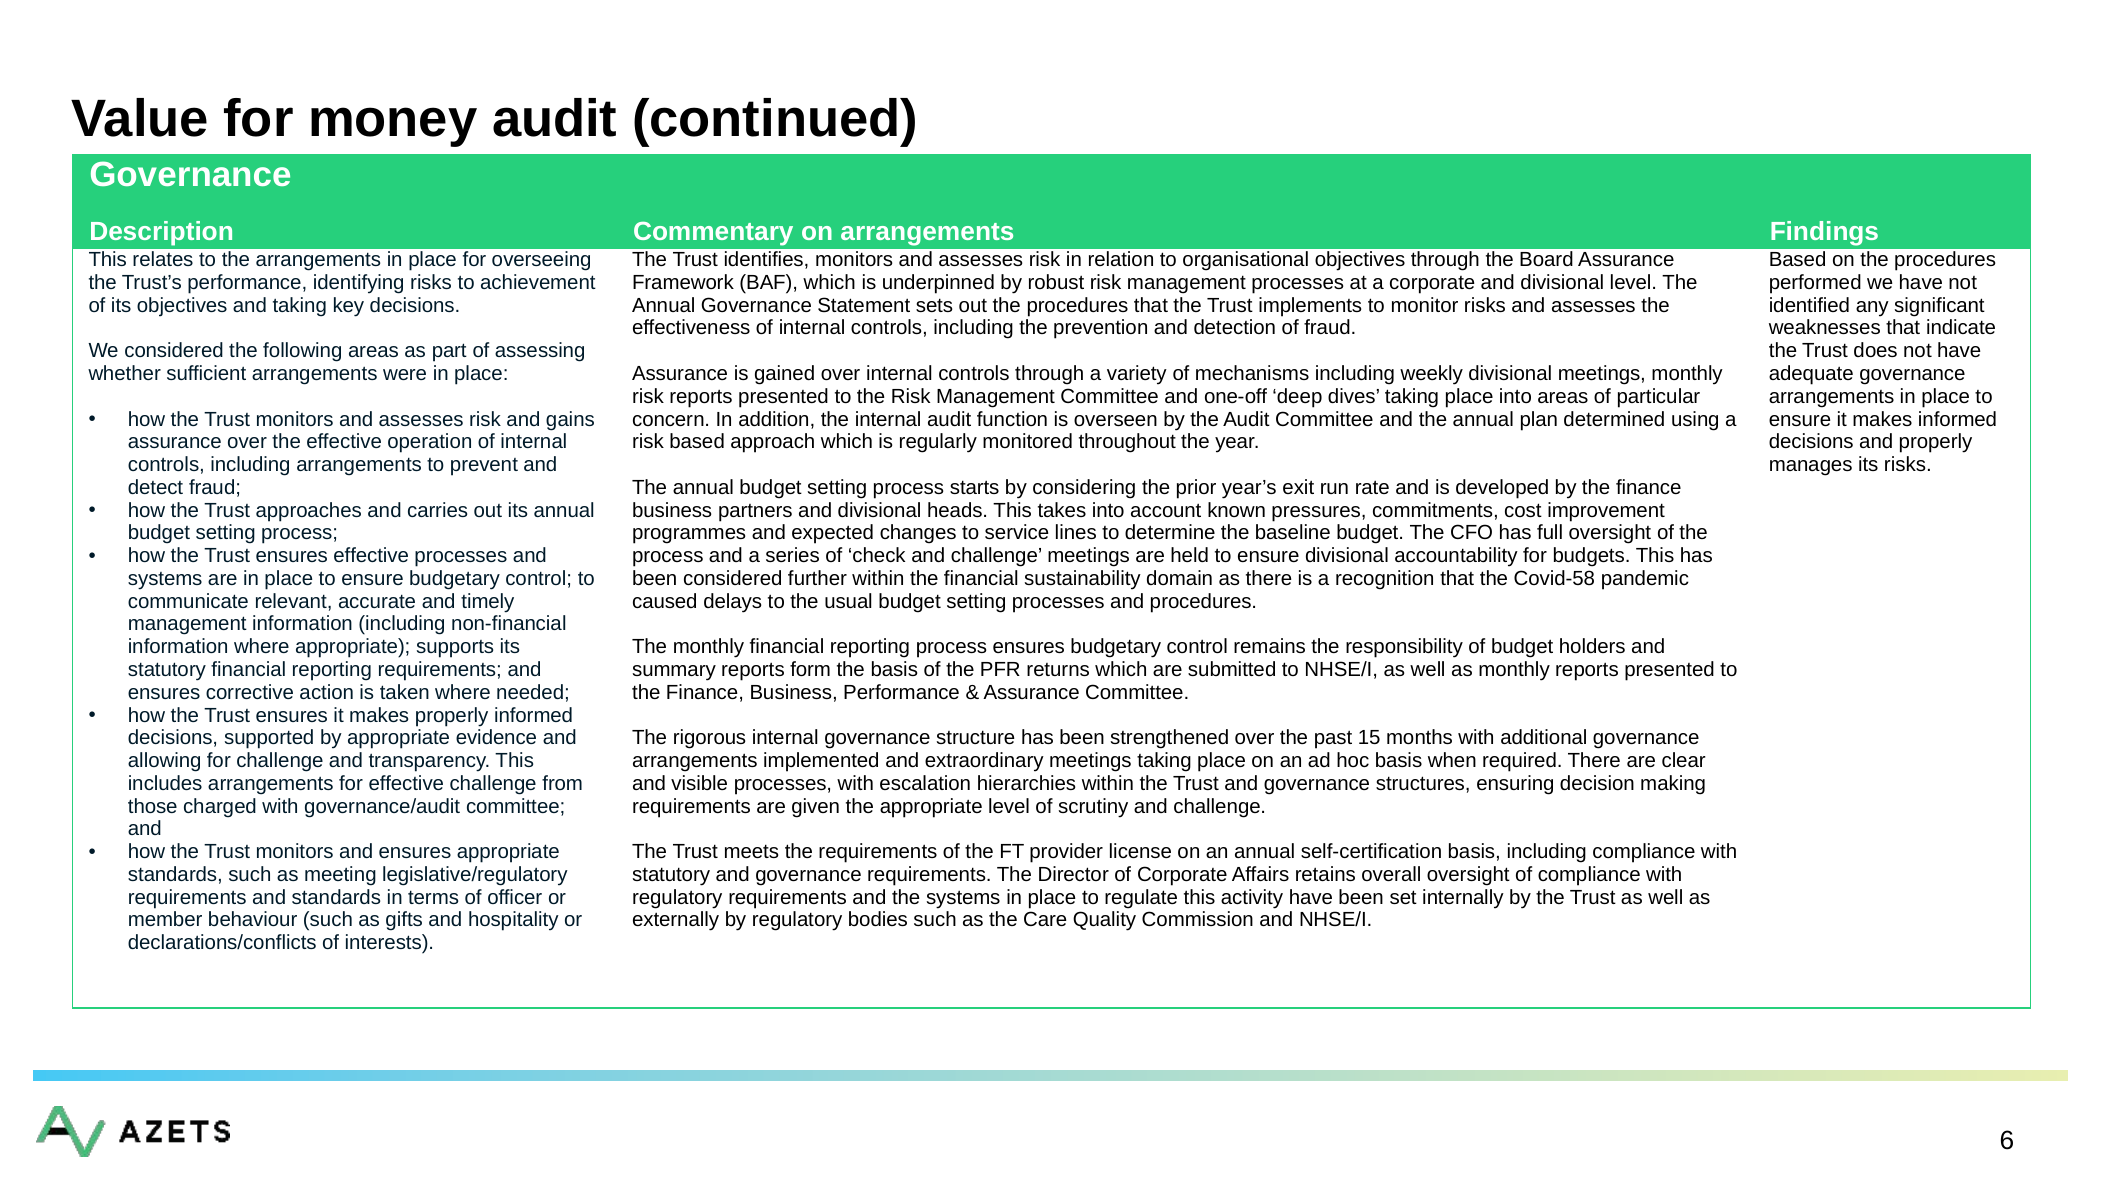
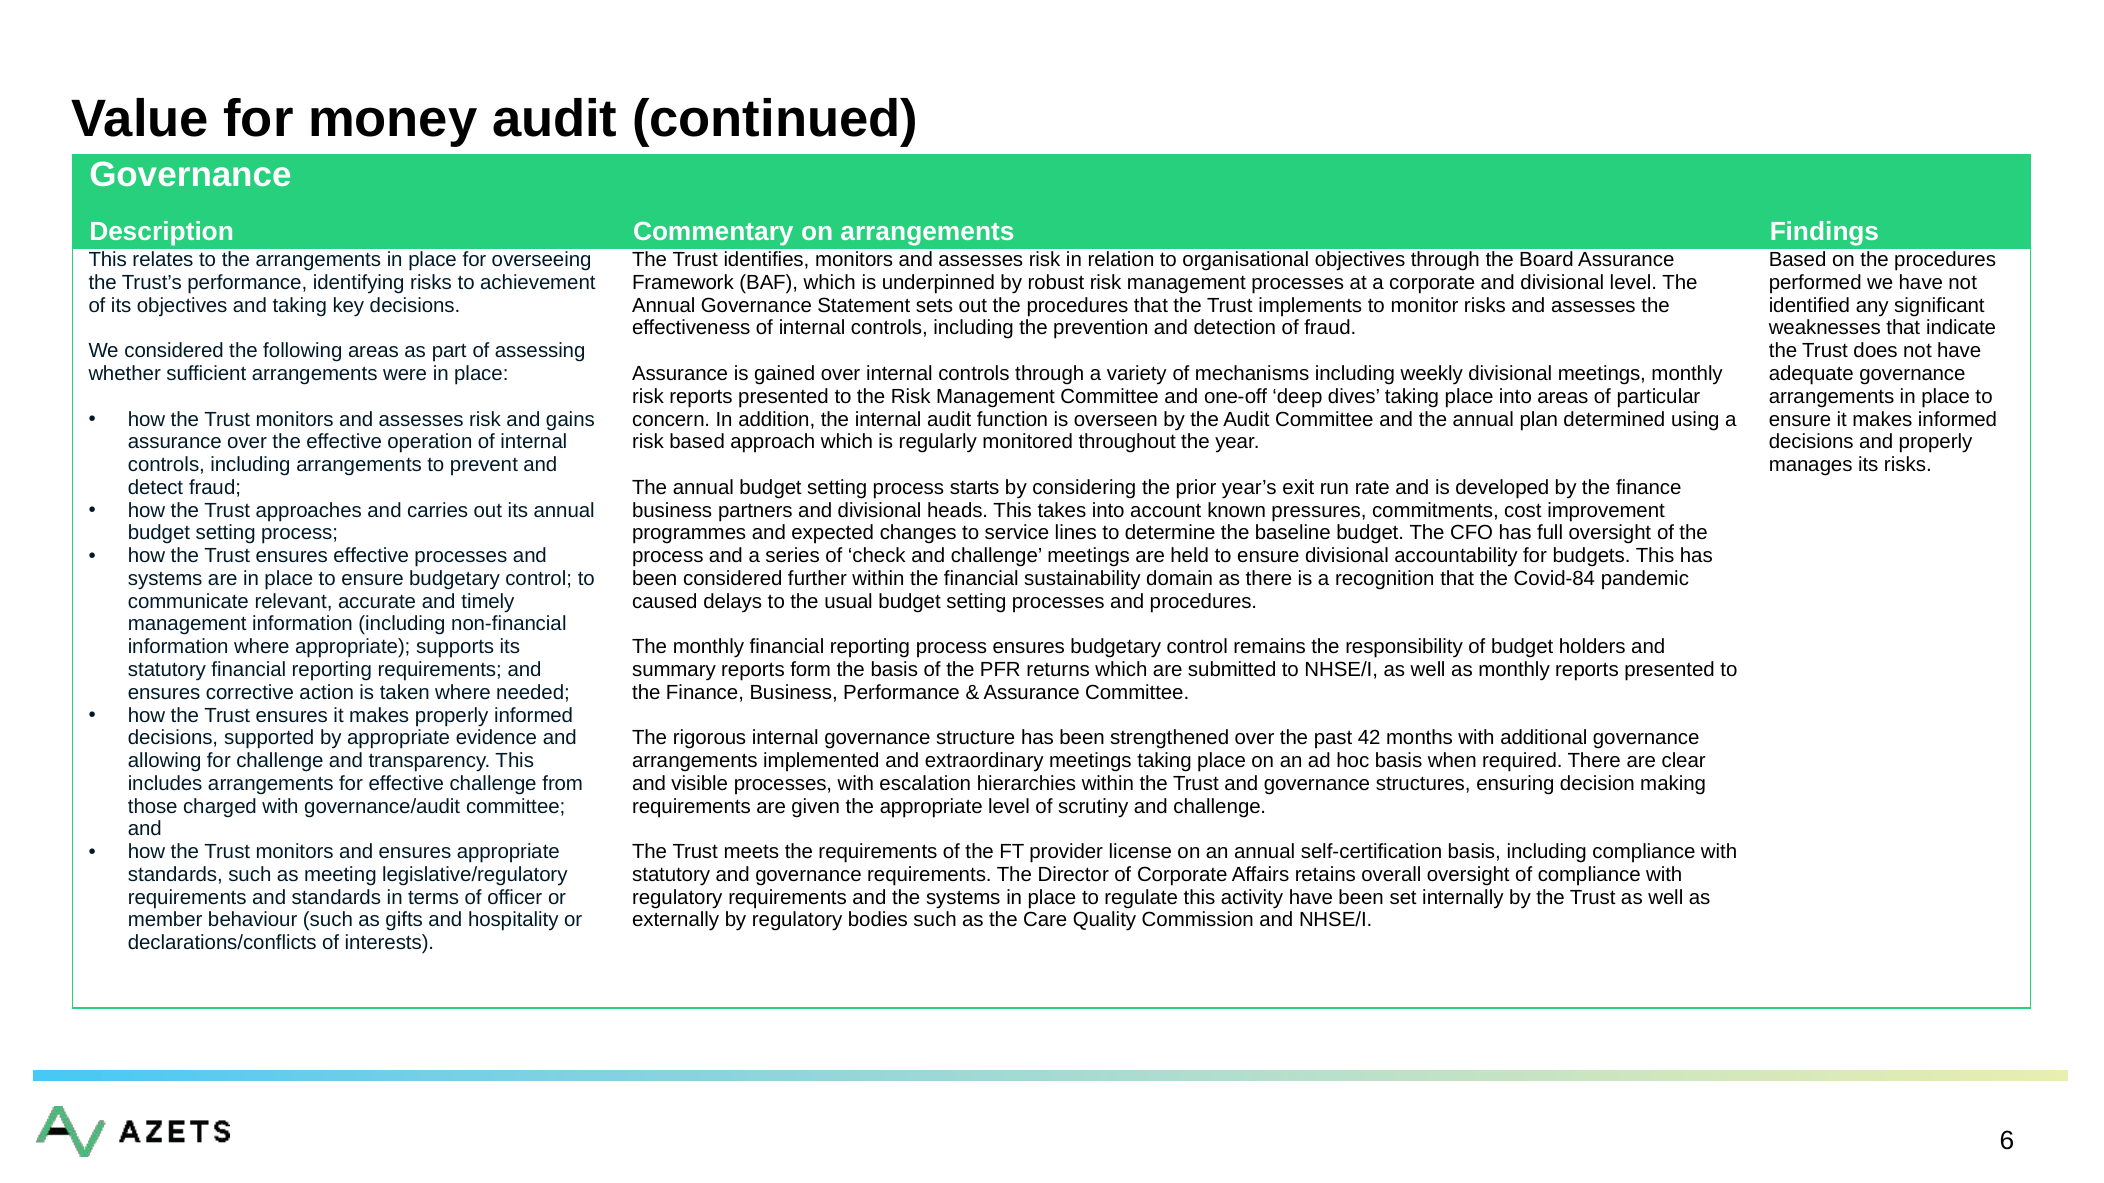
Covid-58: Covid-58 -> Covid-84
15: 15 -> 42
